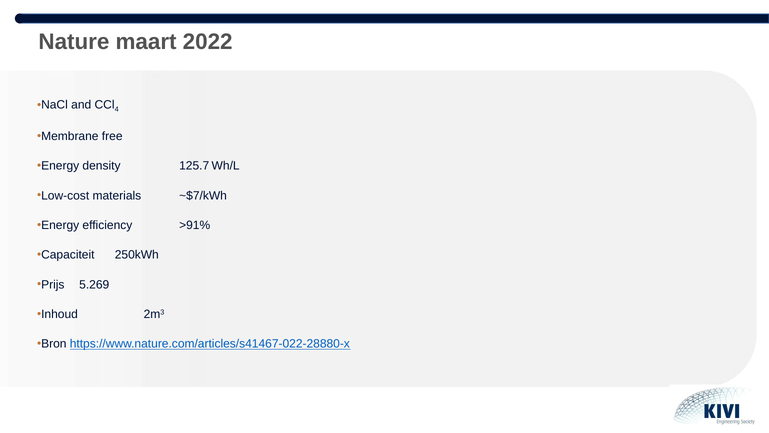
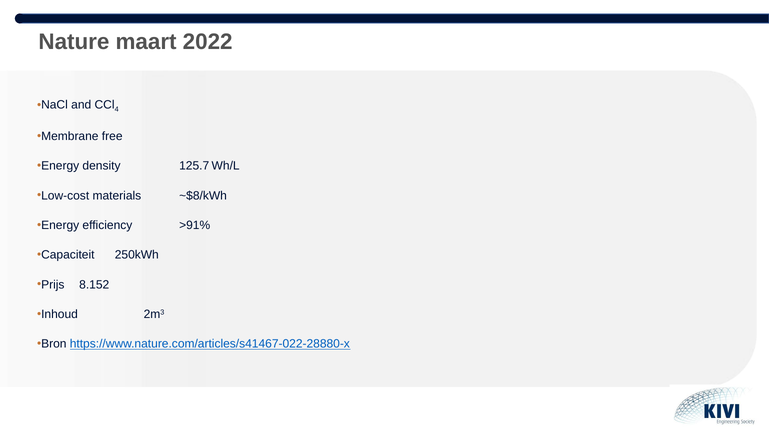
~$7/kWh: ~$7/kWh -> ~$8/kWh
5.269: 5.269 -> 8.152
